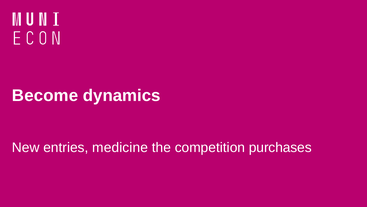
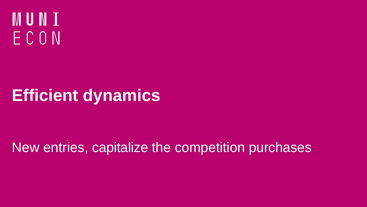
Become: Become -> Efficient
medicine: medicine -> capitalize
